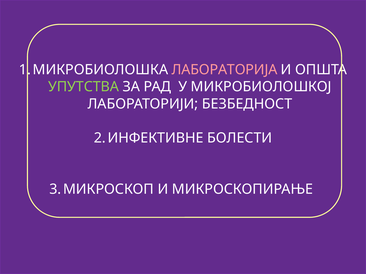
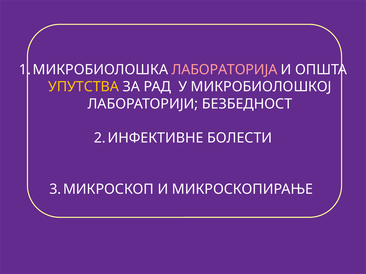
УПУТСТВА colour: light green -> yellow
